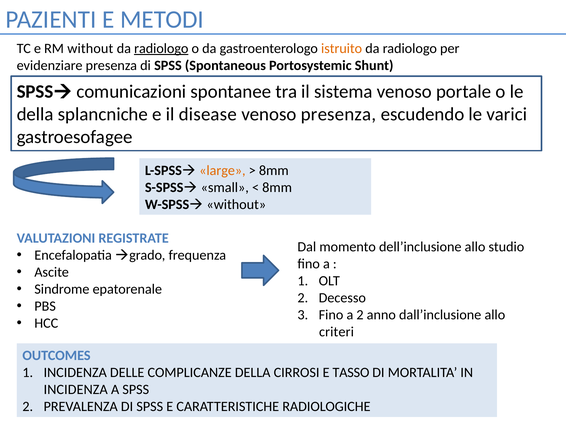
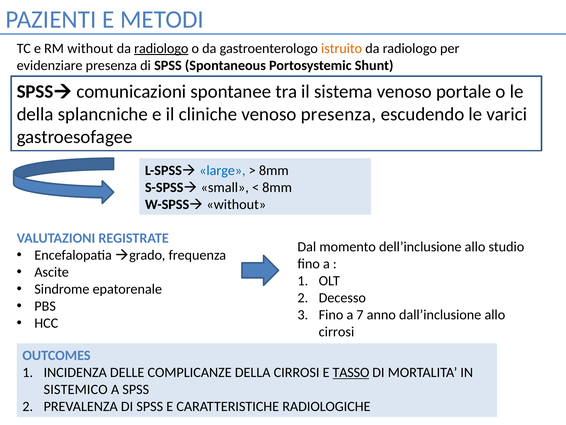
disease: disease -> cliniche
large colour: orange -> blue
a 2: 2 -> 7
criteri at (336, 331): criteri -> cirrosi
TASSO underline: none -> present
INCIDENZA at (76, 389): INCIDENZA -> SISTEMICO
